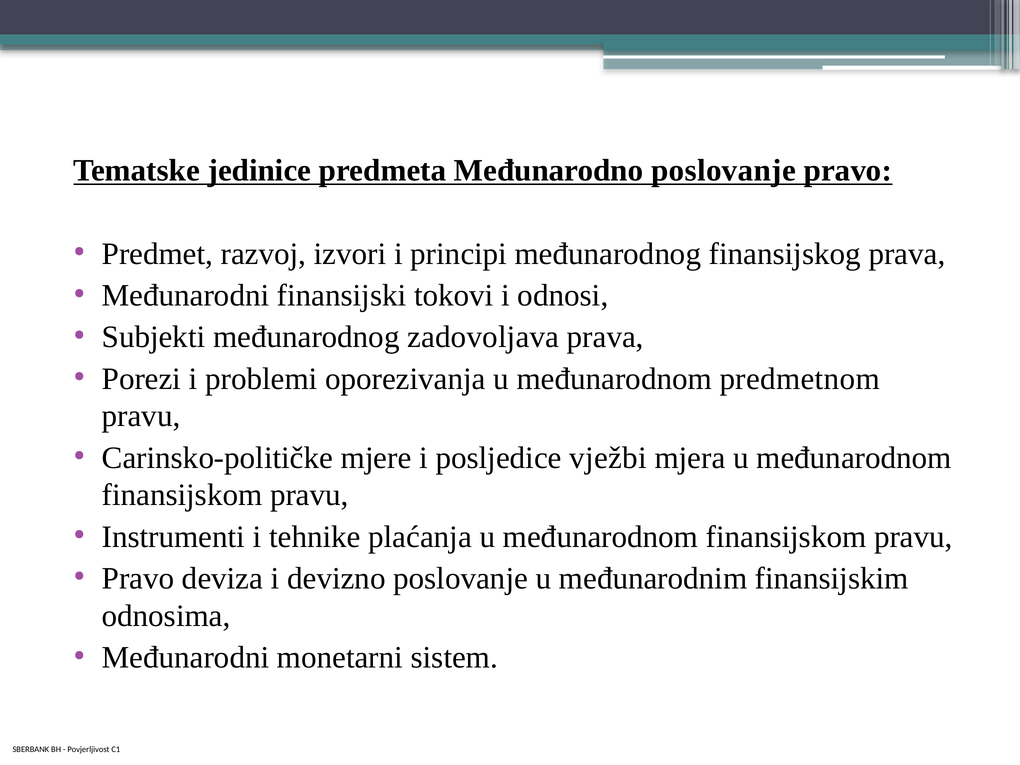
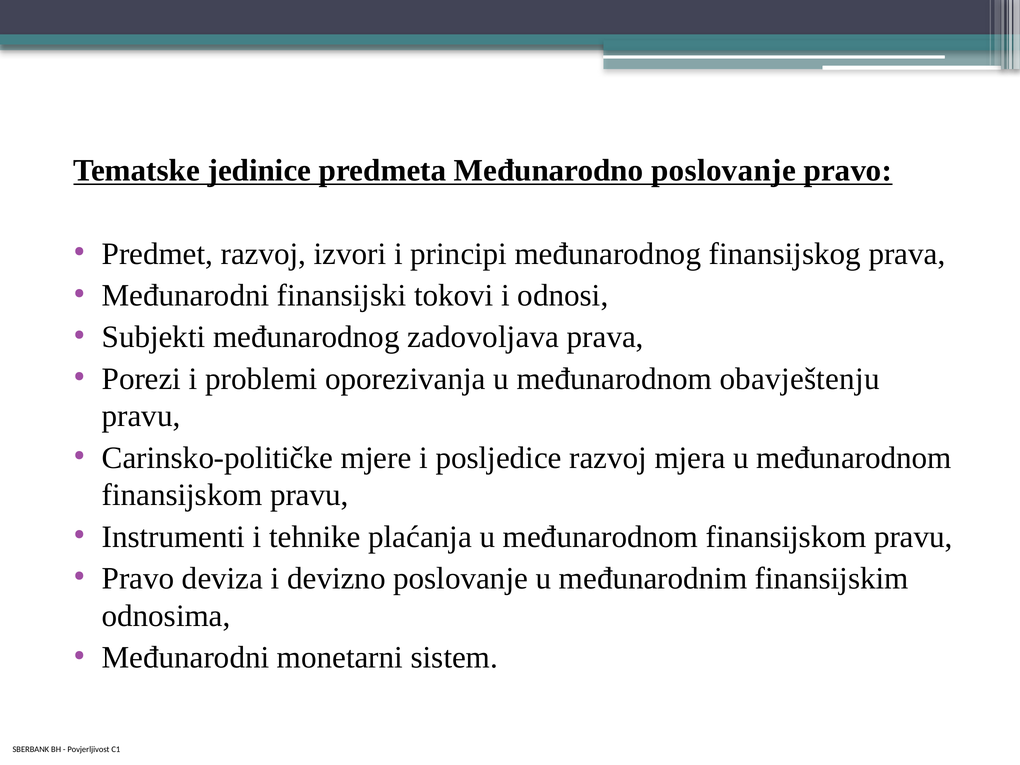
predmetnom: predmetnom -> obavještenju
posljedice vježbi: vježbi -> razvoj
